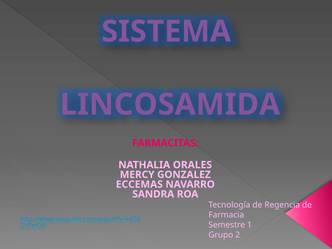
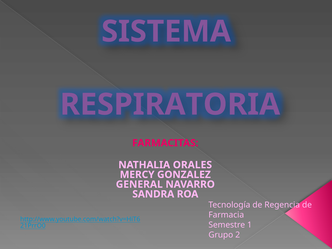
LINCOSAMIDA: LINCOSAMIDA -> RESPIRATORIA
ECCEMAS: ECCEMAS -> GENERAL
